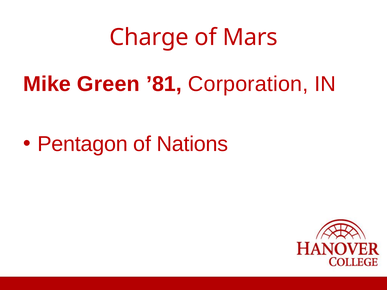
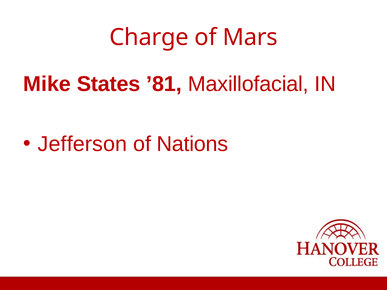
Green: Green -> States
Corporation: Corporation -> Maxillofacial
Pentagon: Pentagon -> Jefferson
